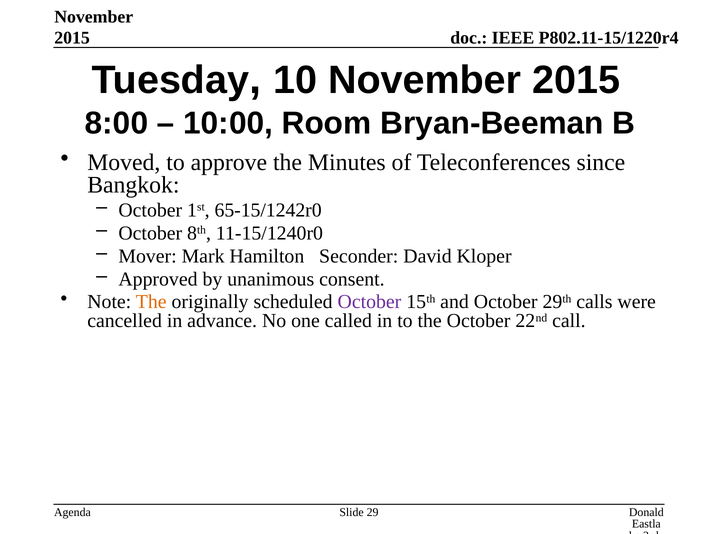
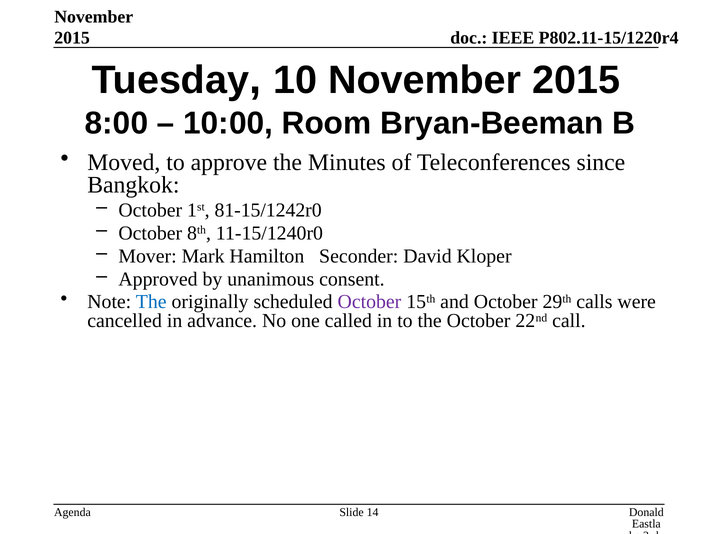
65-15/1242r0: 65-15/1242r0 -> 81-15/1242r0
The at (151, 302) colour: orange -> blue
29: 29 -> 14
